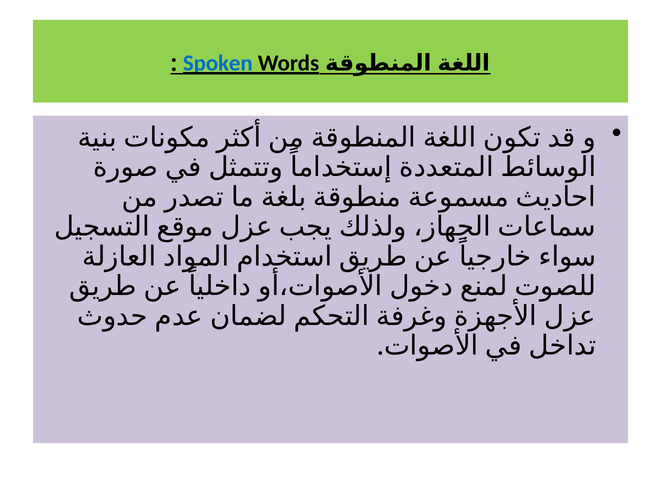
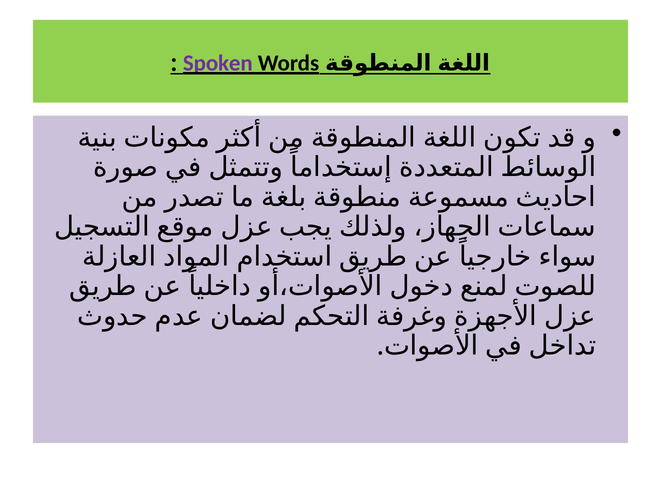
Spoken colour: blue -> purple
